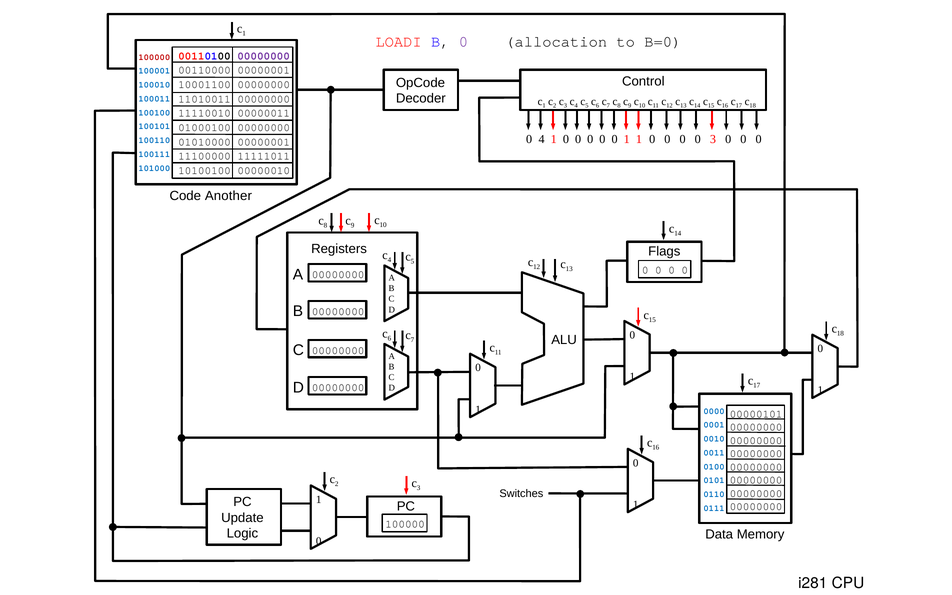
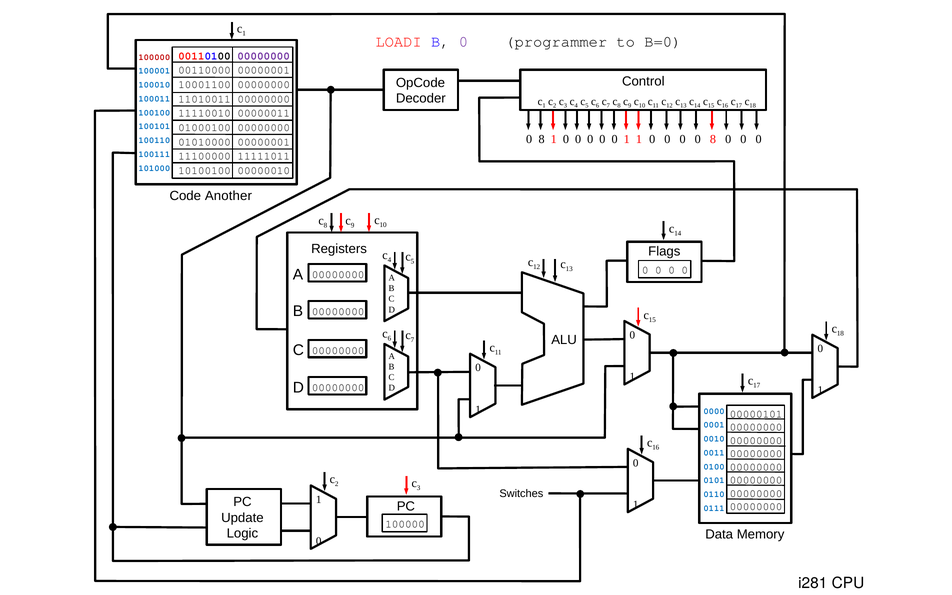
allocation: allocation -> programmer
4 at (542, 139): 4 -> 8
0 0 3: 3 -> 8
